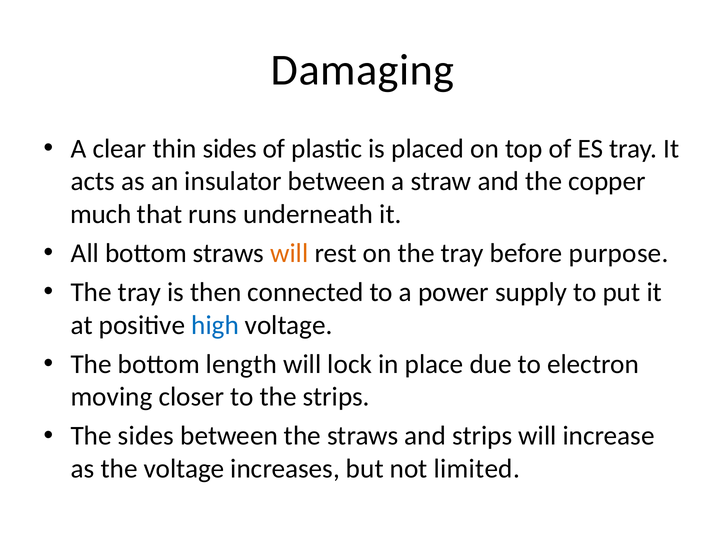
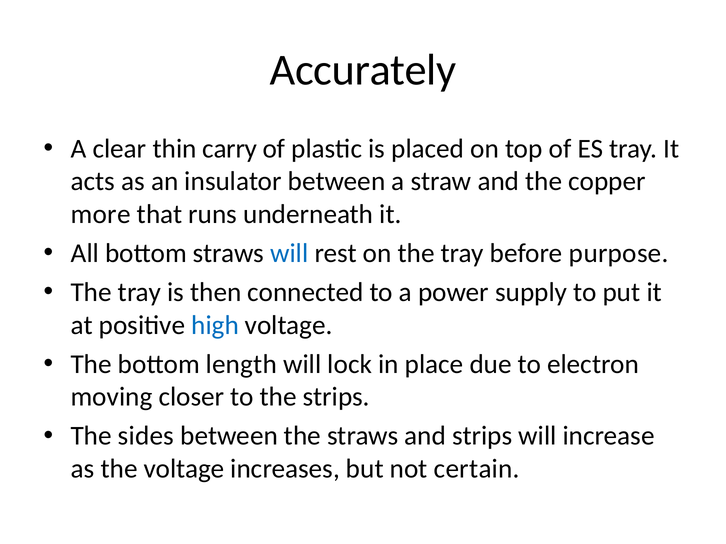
Damaging: Damaging -> Accurately
thin sides: sides -> carry
much: much -> more
will at (289, 253) colour: orange -> blue
limited: limited -> certain
